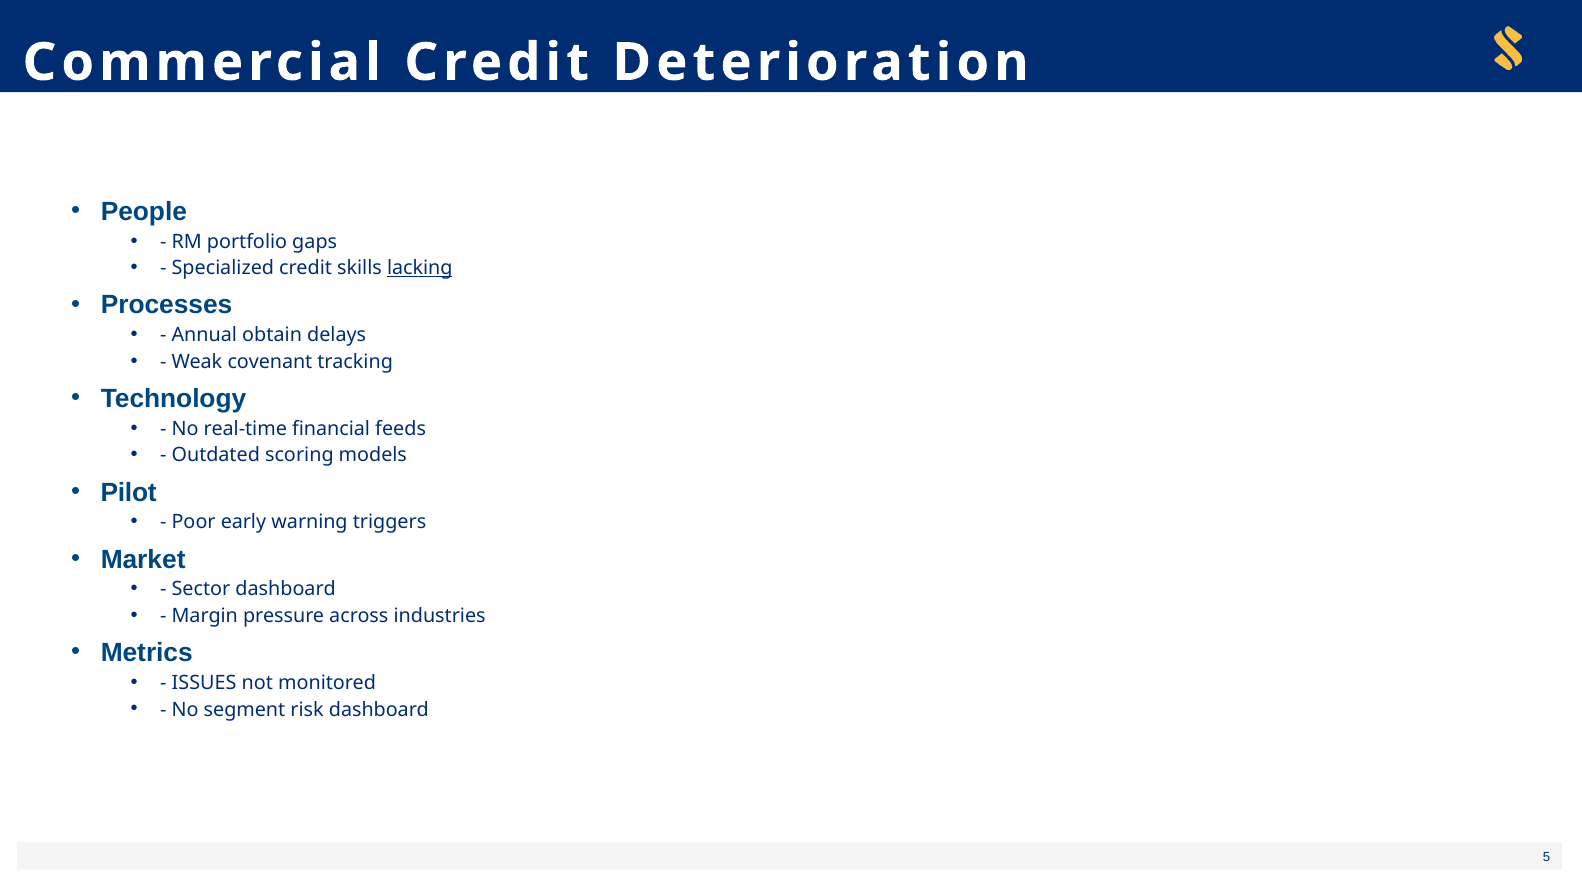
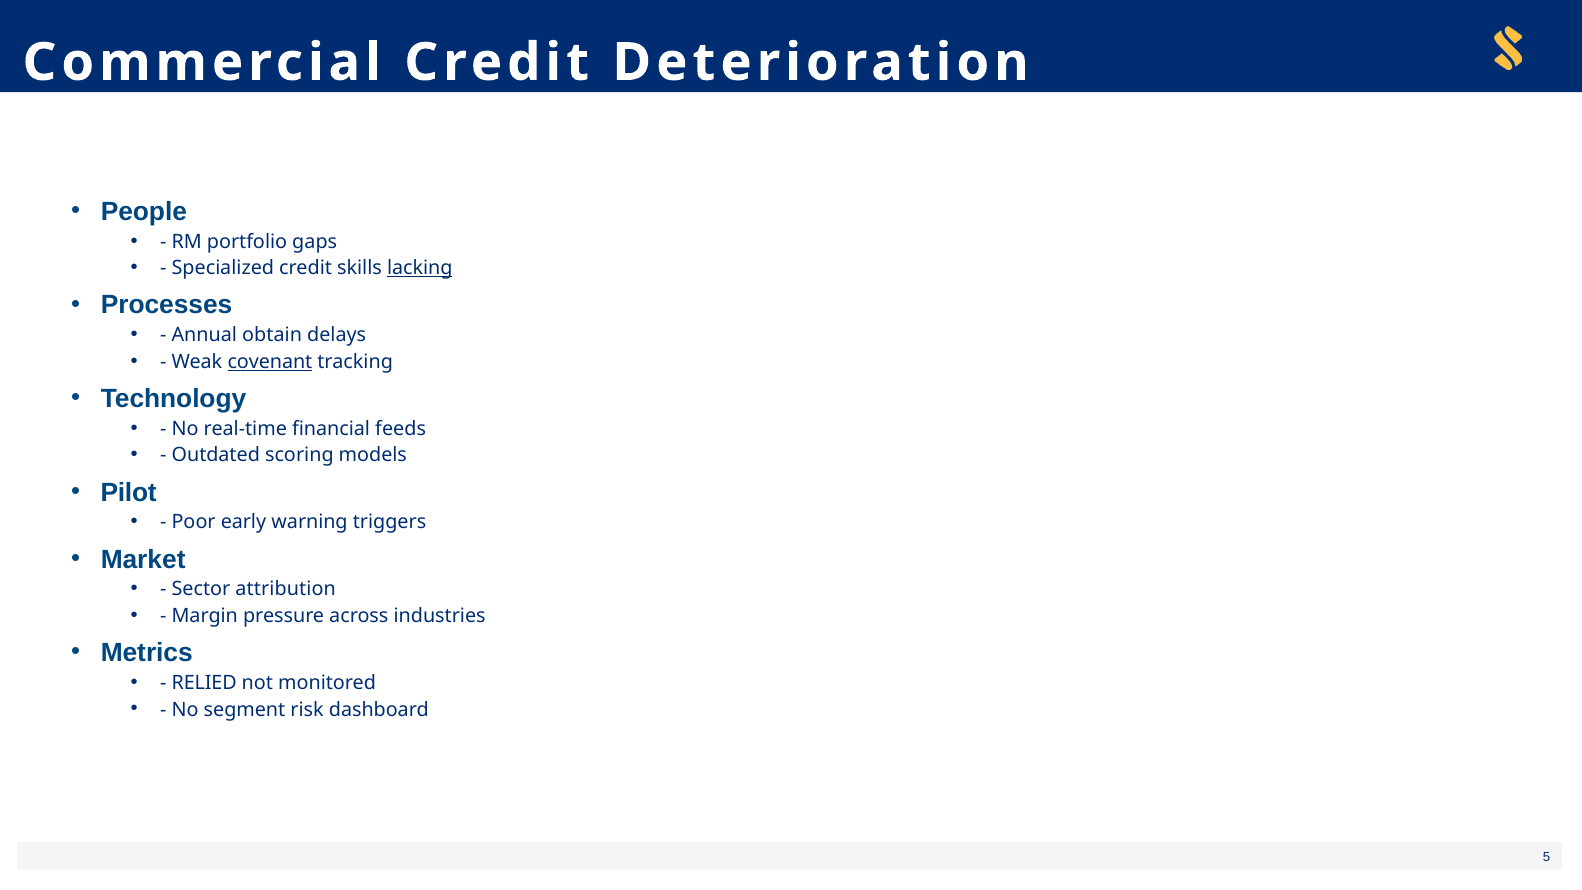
covenant underline: none -> present
Sector dashboard: dashboard -> attribution
ISSUES: ISSUES -> RELIED
